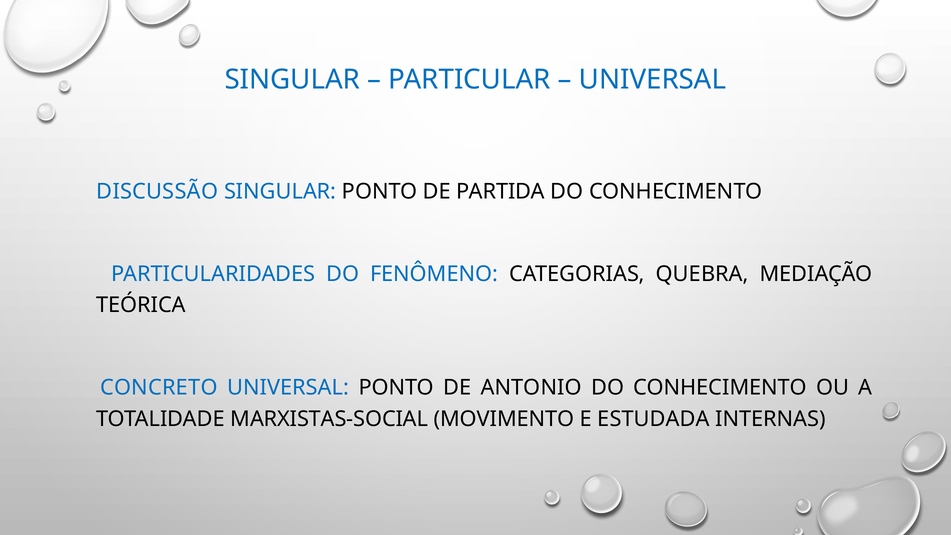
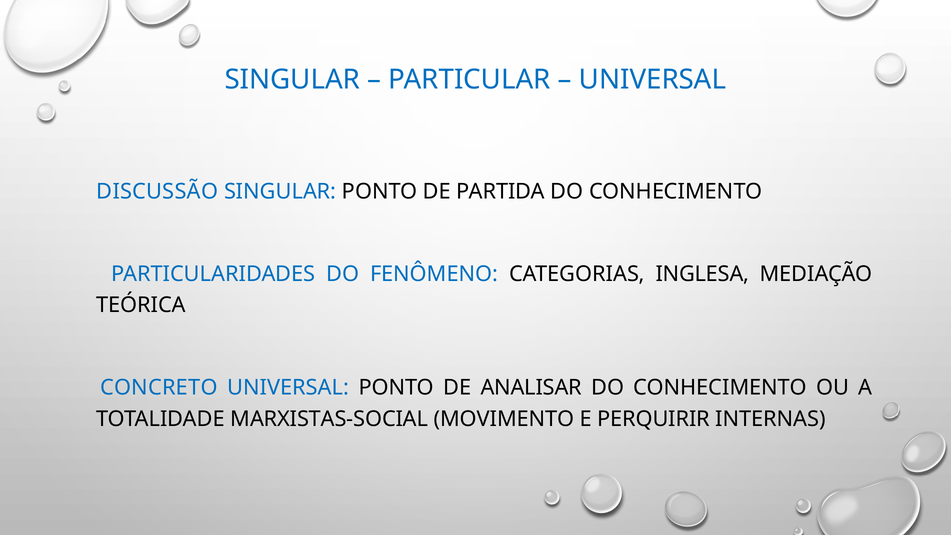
QUEBRA: QUEBRA -> INGLESA
ANTONIO: ANTONIO -> ANALISAR
ESTUDADA: ESTUDADA -> PERQUIRIR
